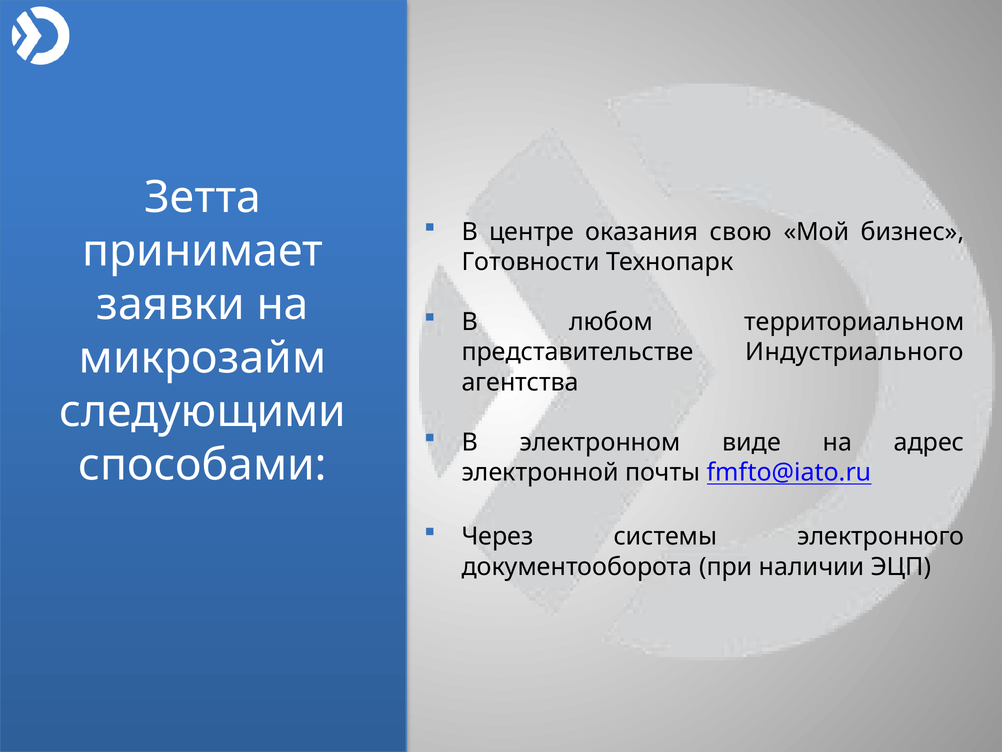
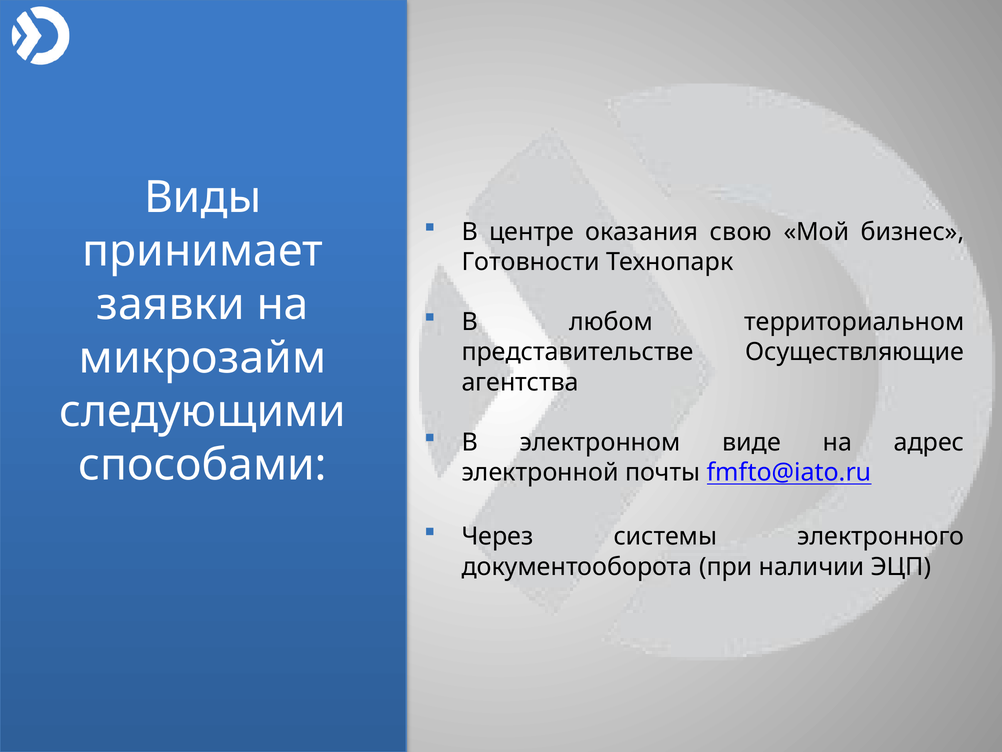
Зетта: Зетта -> Виды
Индустриального: Индустриального -> Осуществляющие
